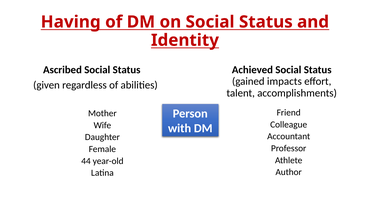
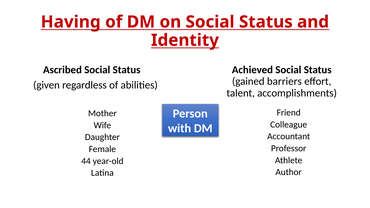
impacts: impacts -> barriers
